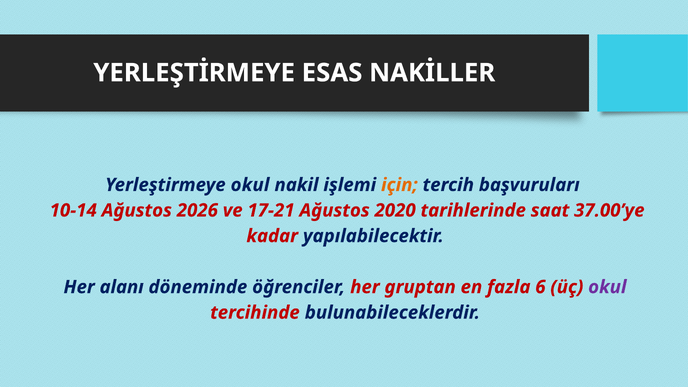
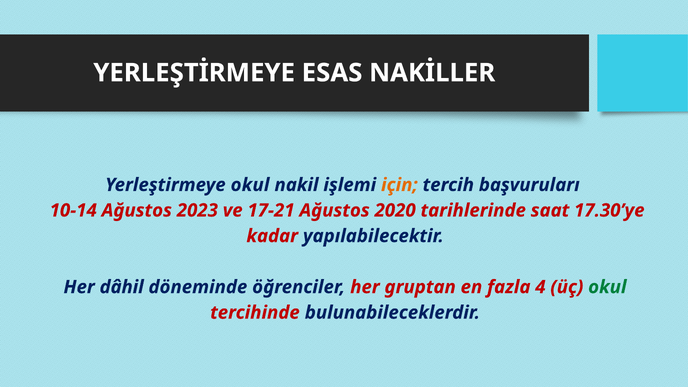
2026: 2026 -> 2023
37.00’ye: 37.00’ye -> 17.30’ye
alanı: alanı -> dâhil
6: 6 -> 4
okul at (607, 287) colour: purple -> green
